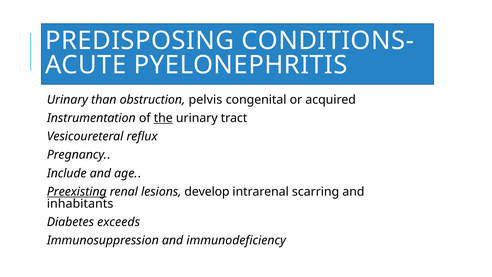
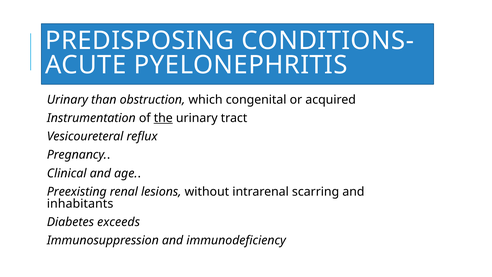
pelvis: pelvis -> which
Include: Include -> Clinical
Preexisting underline: present -> none
develop: develop -> without
